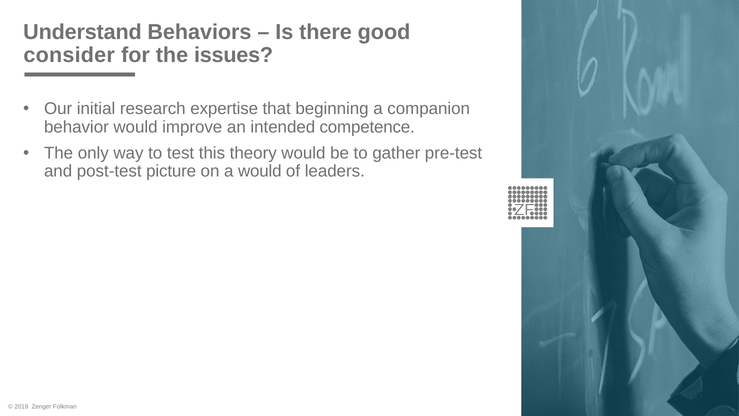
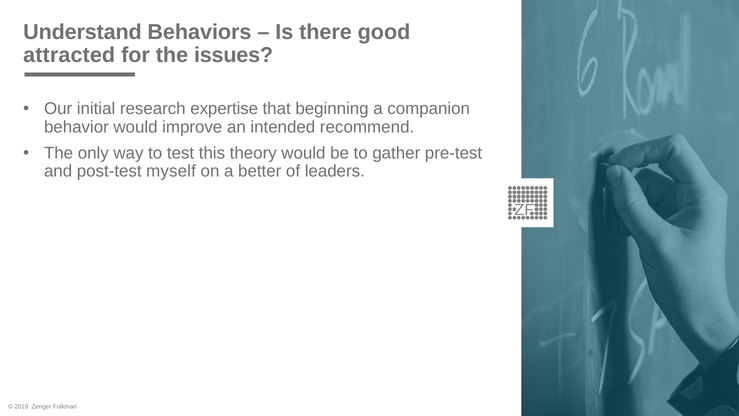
consider: consider -> attracted
competence: competence -> recommend
picture: picture -> myself
a would: would -> better
